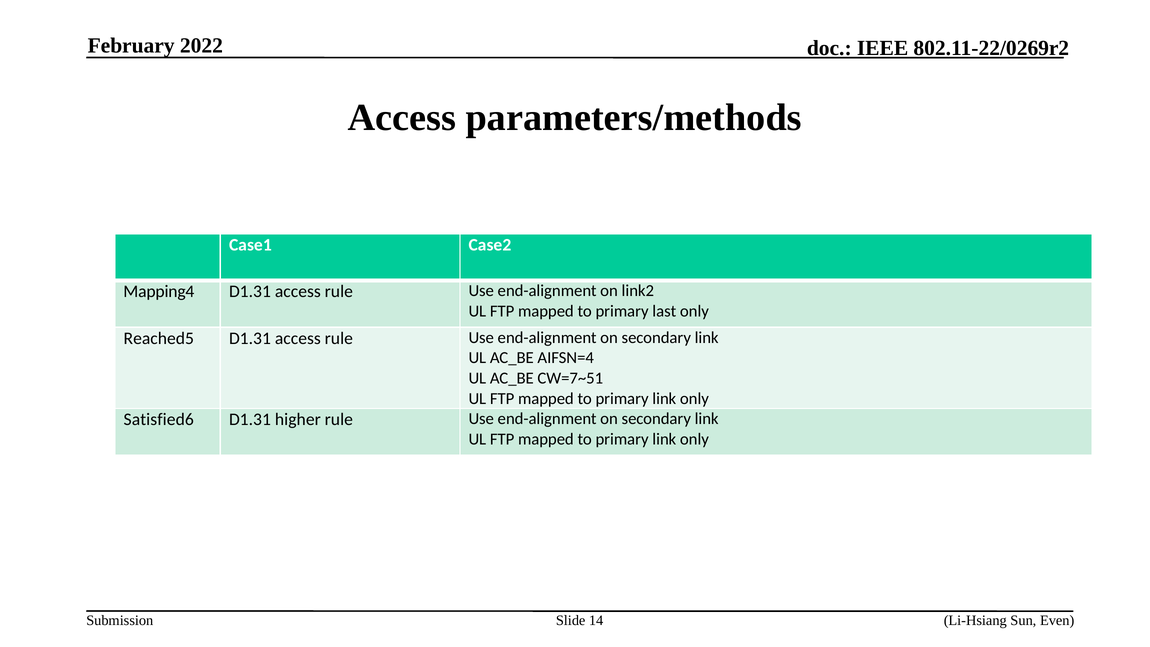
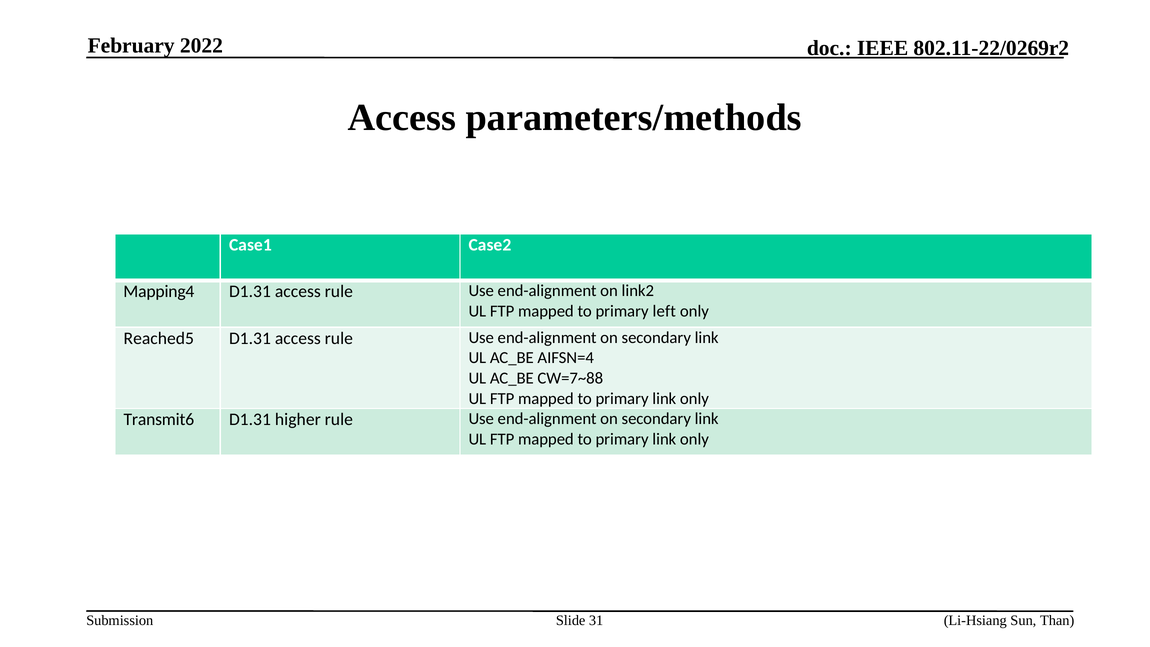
last: last -> left
CW=7~51: CW=7~51 -> CW=7~88
Satisfied6: Satisfied6 -> Transmit6
14: 14 -> 31
Even: Even -> Than
